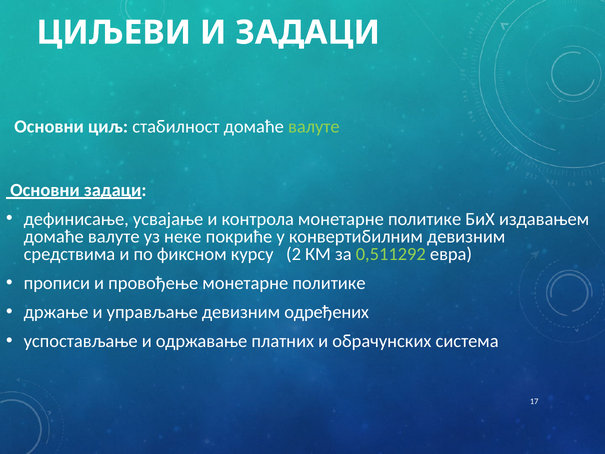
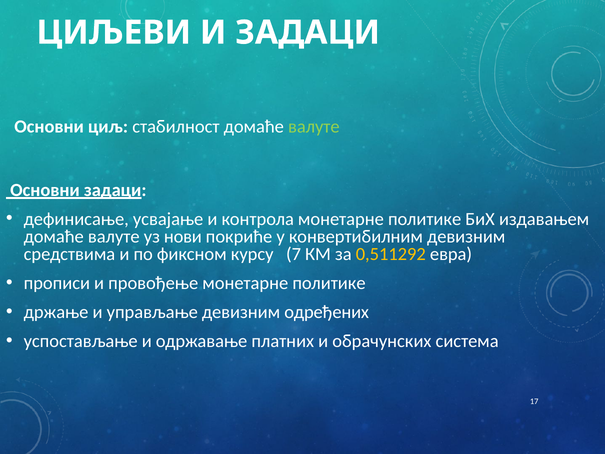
неке: неке -> нови
2: 2 -> 7
0,511292 colour: light green -> yellow
